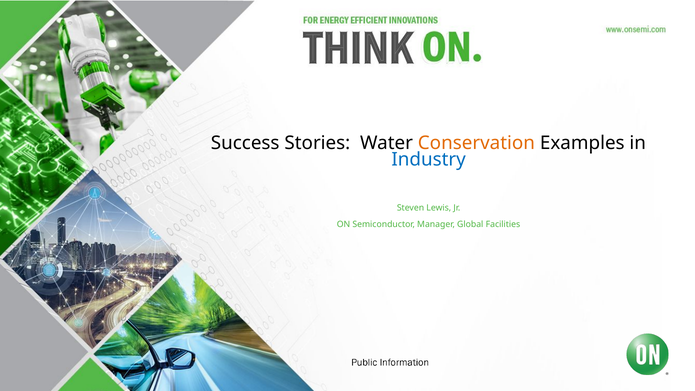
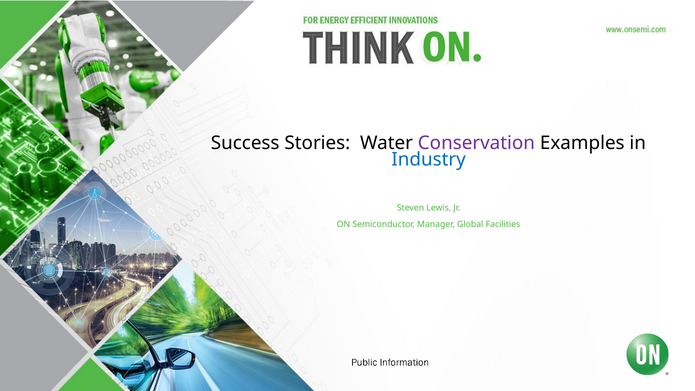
Conservation colour: orange -> purple
